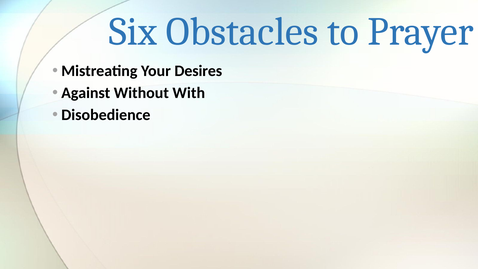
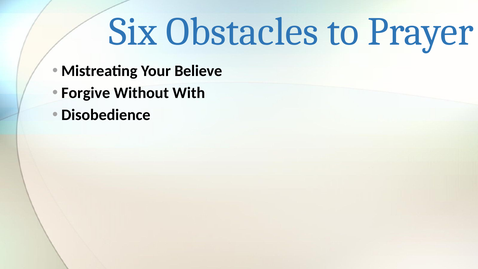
Desires: Desires -> Believe
Against: Against -> Forgive
